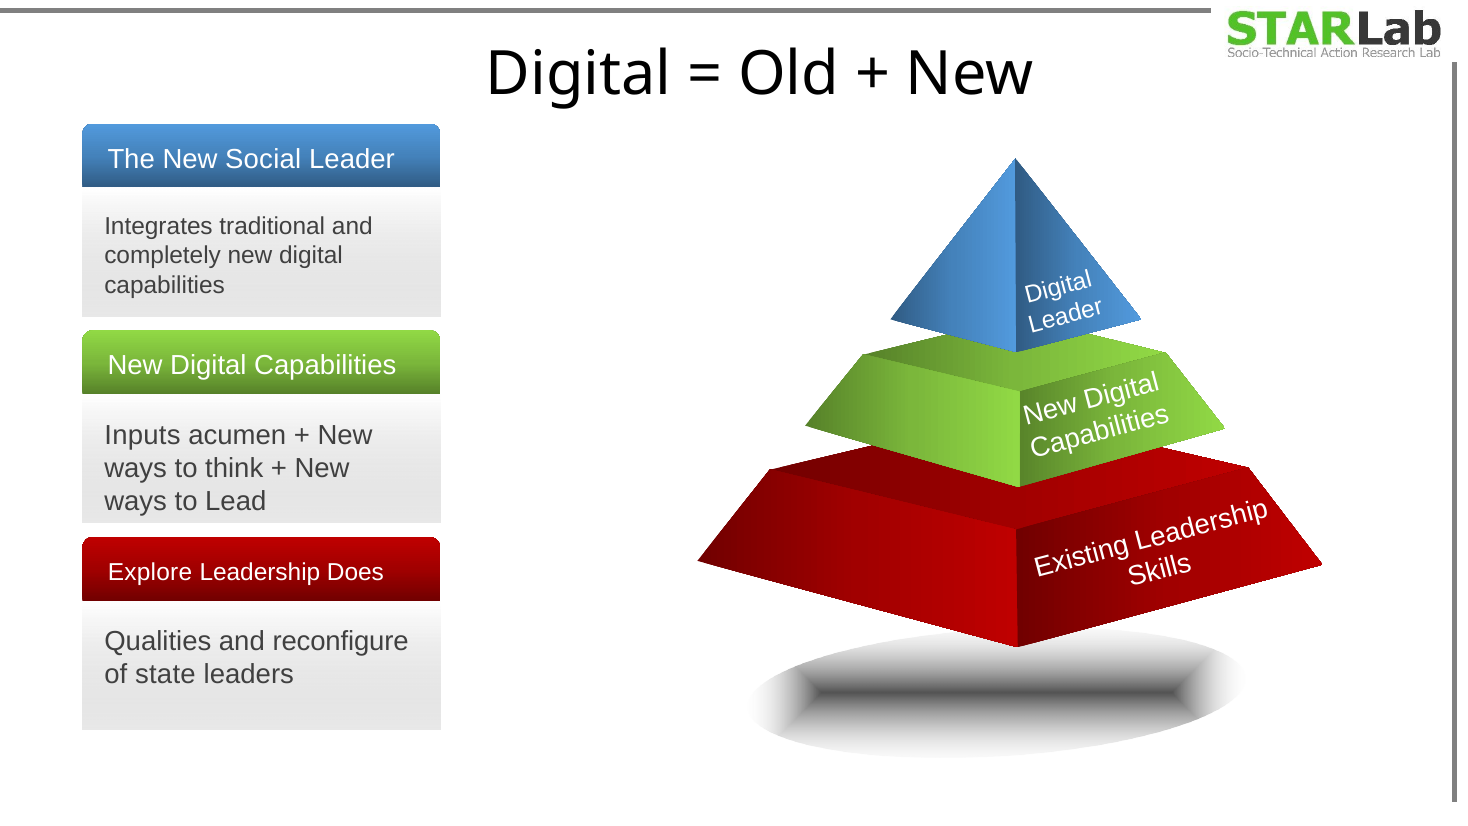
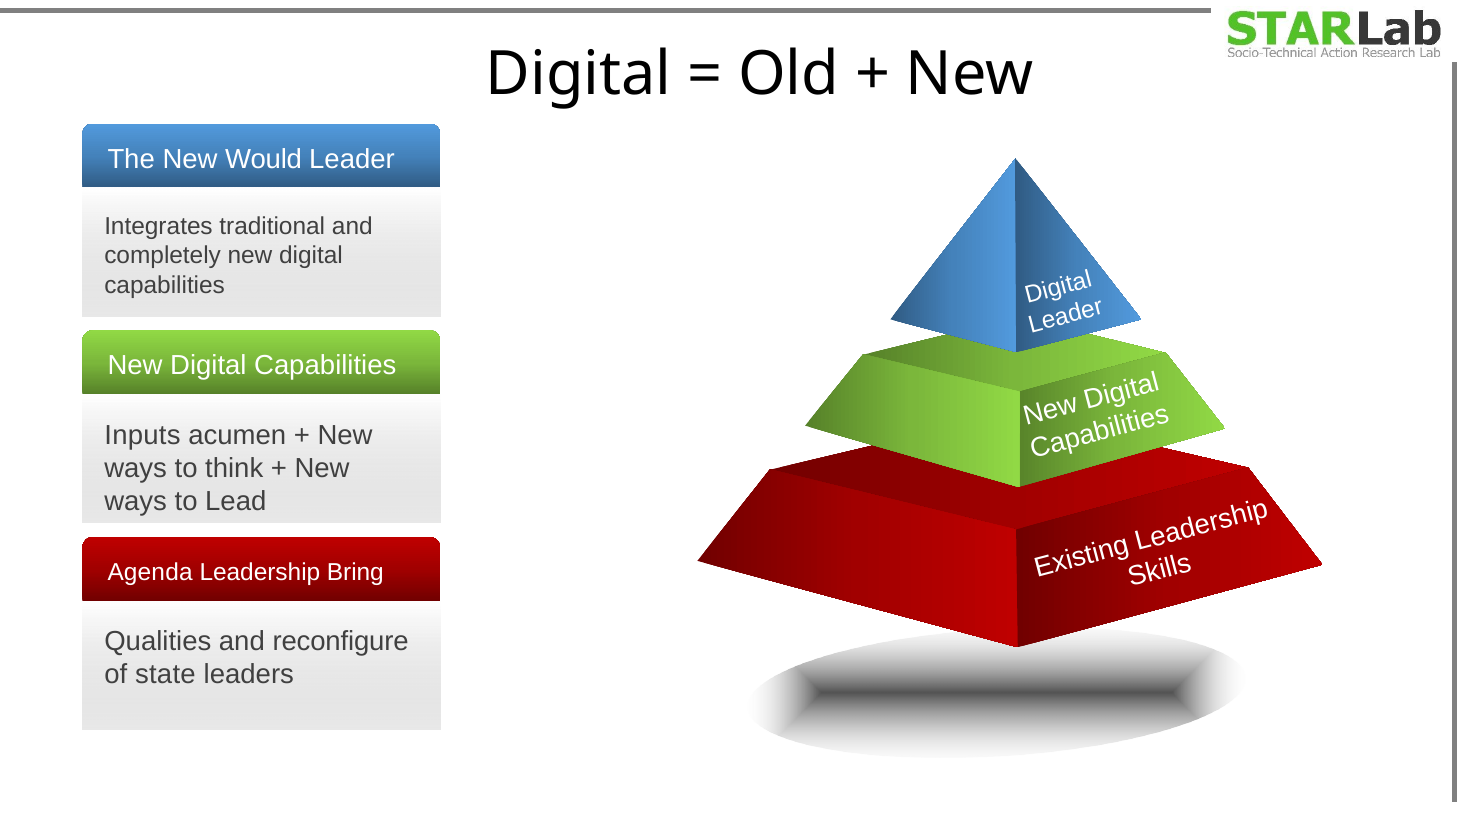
Social: Social -> Would
Explore: Explore -> Agenda
Does: Does -> Bring
